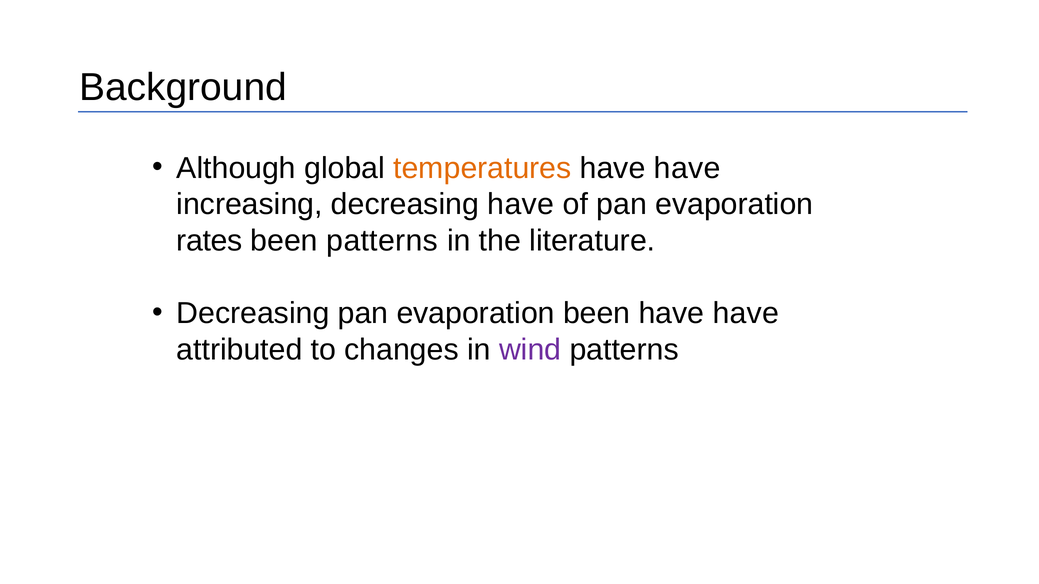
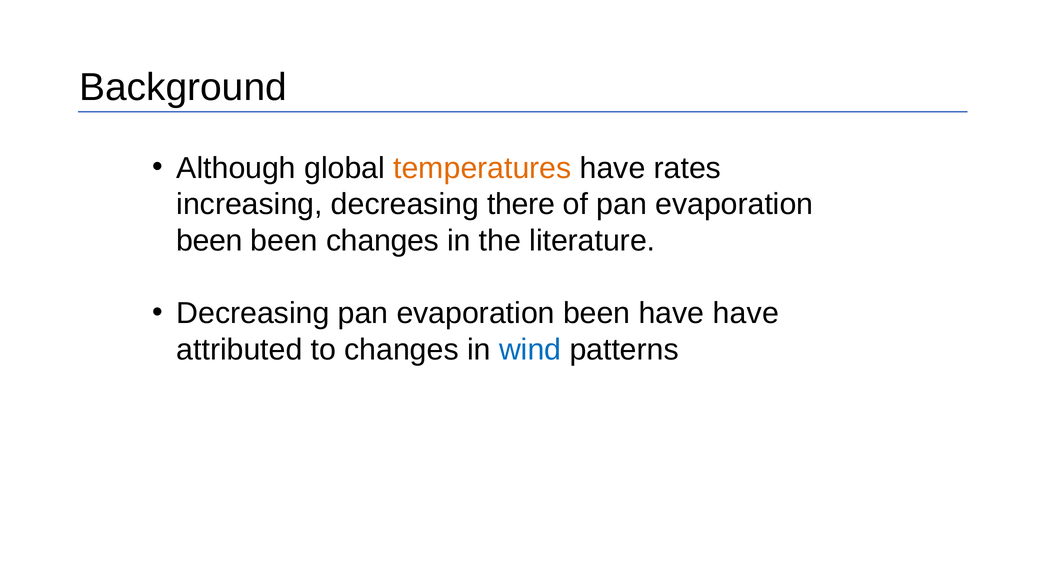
have at (687, 168): have -> rates
decreasing have: have -> there
rates at (209, 241): rates -> been
been patterns: patterns -> changes
wind colour: purple -> blue
